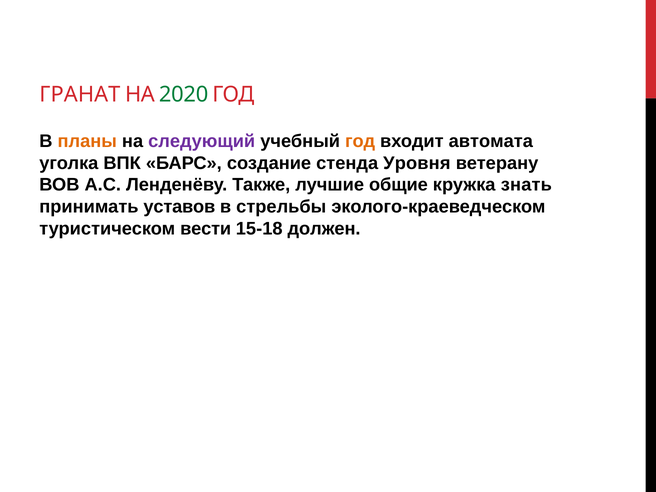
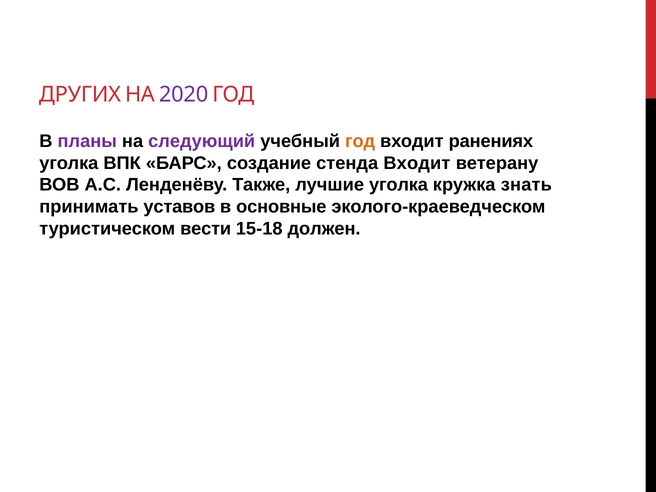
ГРАНАТ: ГРАНАТ -> ДРУГИХ
2020 colour: green -> purple
планы colour: orange -> purple
автомата: автомата -> ранениях
стенда Уровня: Уровня -> Входит
лучшие общие: общие -> уголка
стрельбы: стрельбы -> основные
